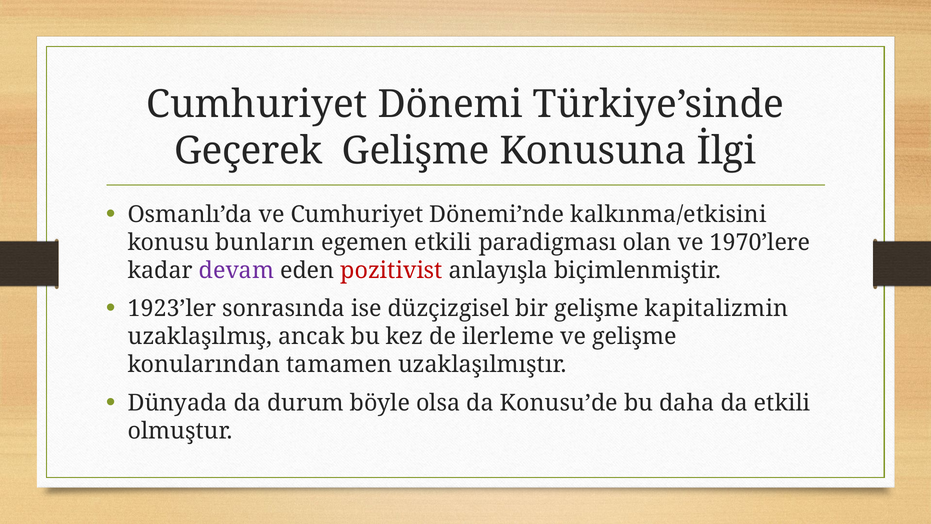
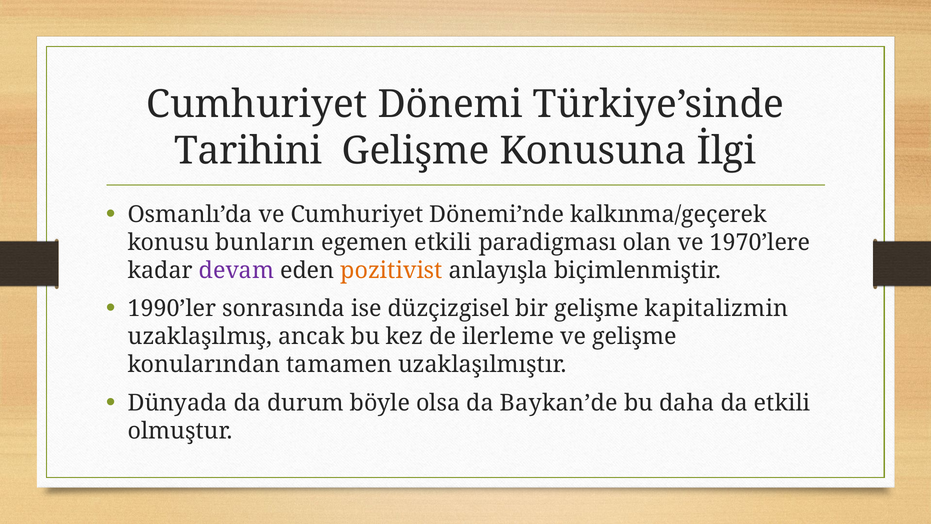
Geçerek: Geçerek -> Tarihini
kalkınma/etkisini: kalkınma/etkisini -> kalkınma/geçerek
pozitivist colour: red -> orange
1923’ler: 1923’ler -> 1990’ler
Konusu’de: Konusu’de -> Baykan’de
